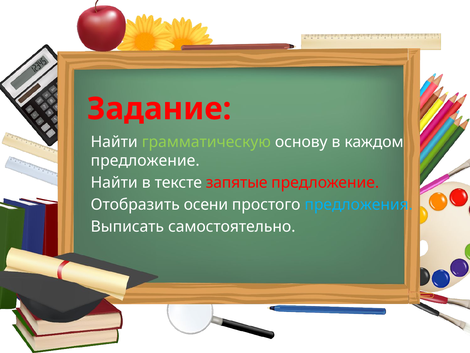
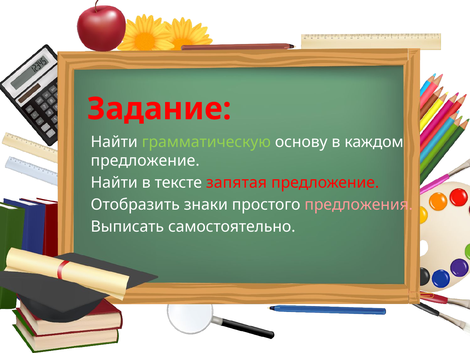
запятые: запятые -> запятая
осени: осени -> знаки
предложения colour: light blue -> pink
